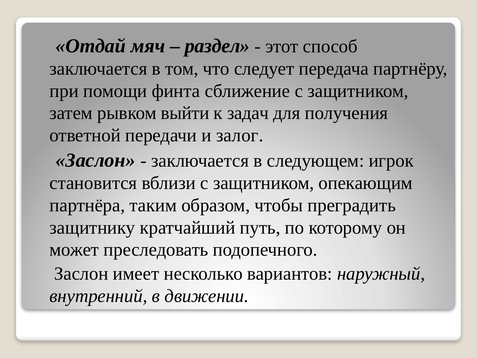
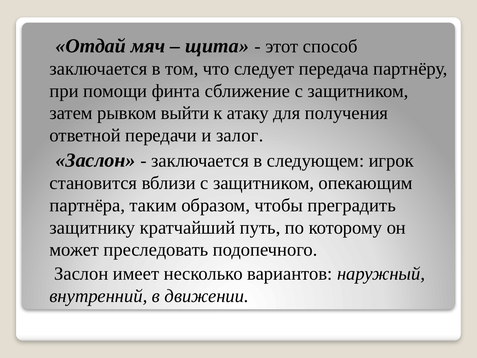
раздел: раздел -> щита
задач: задач -> атаку
